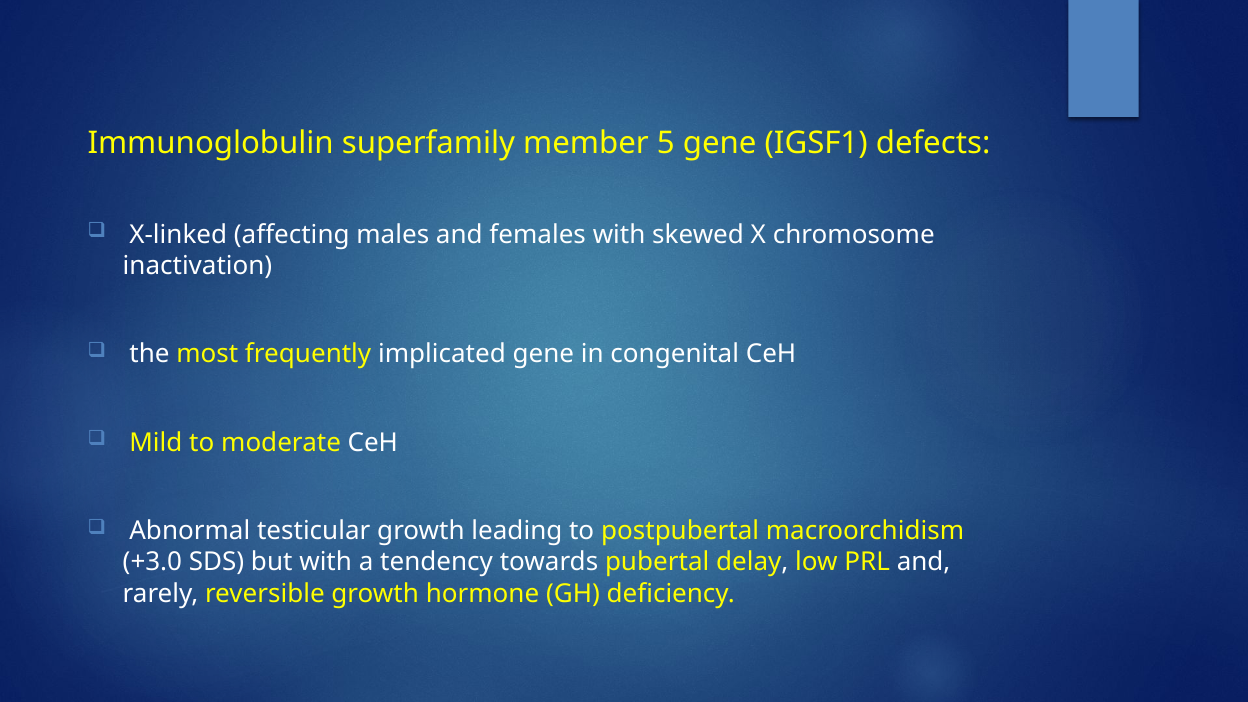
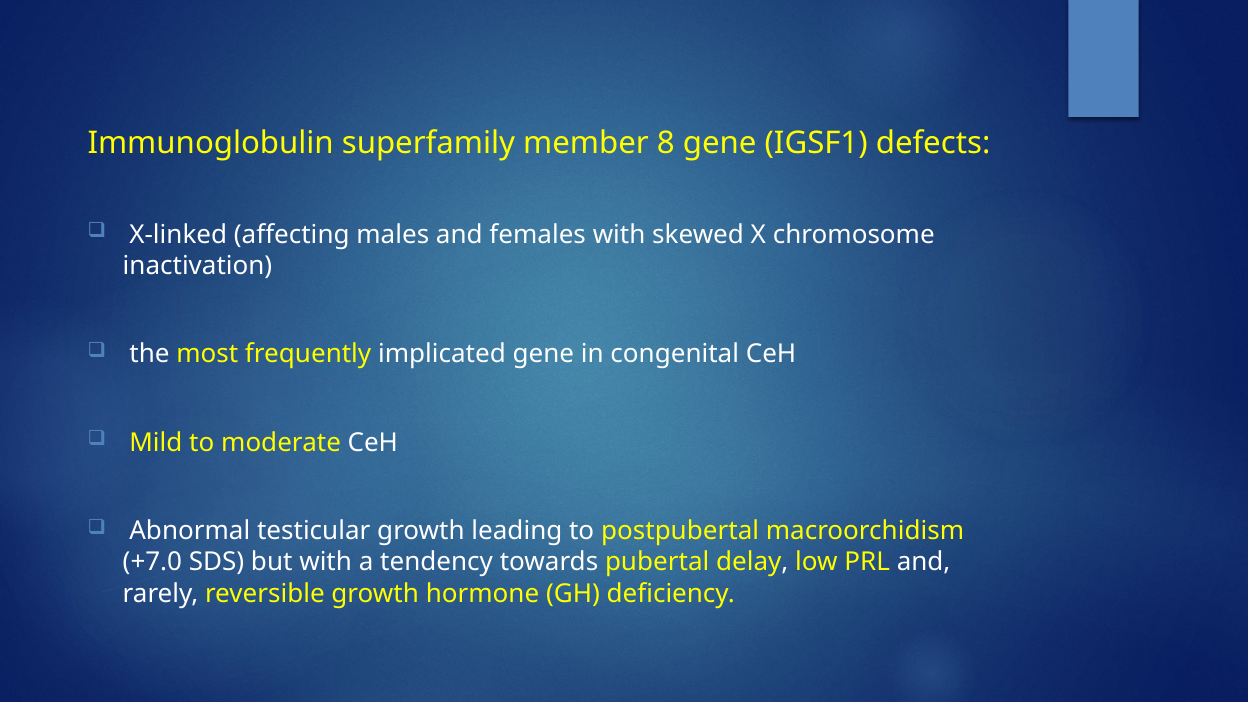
5: 5 -> 8
+3.0: +3.0 -> +7.0
